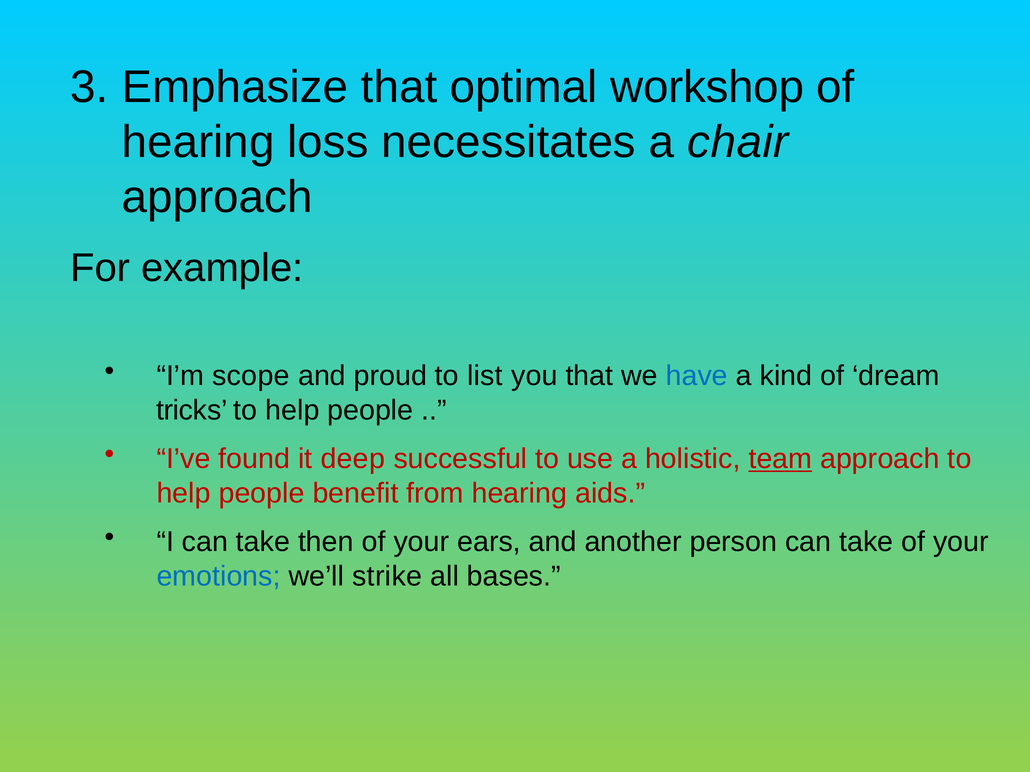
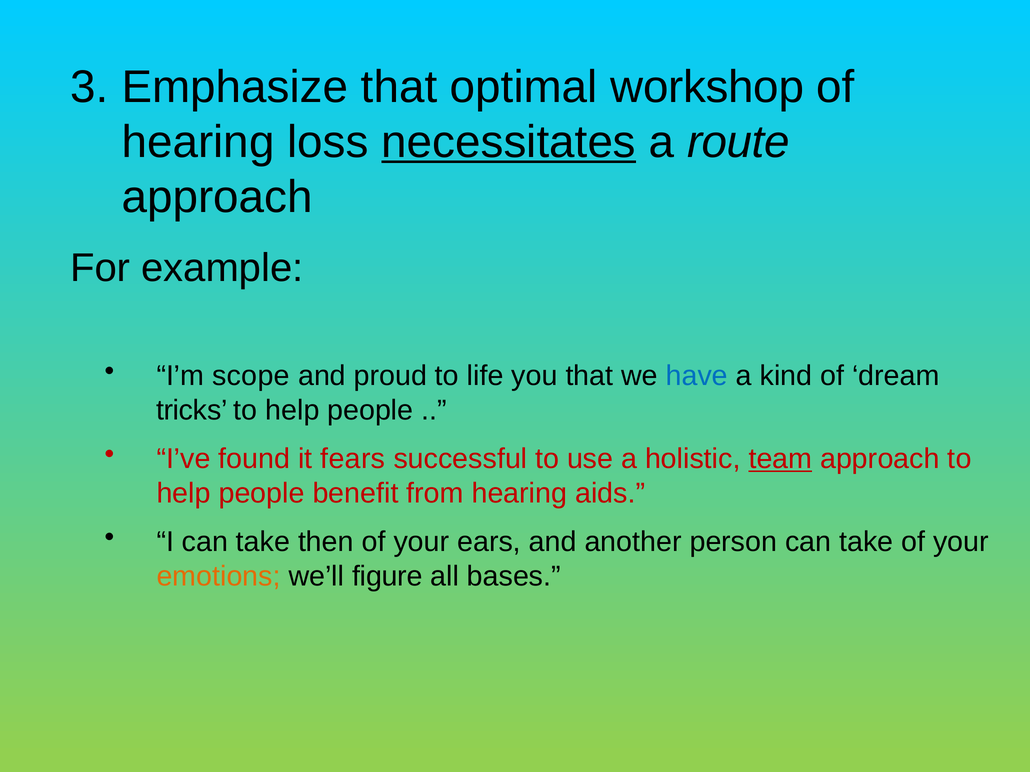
necessitates underline: none -> present
chair: chair -> route
list: list -> life
deep: deep -> fears
emotions colour: blue -> orange
strike: strike -> figure
